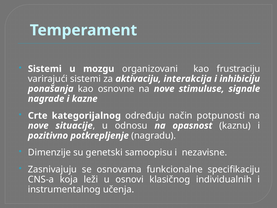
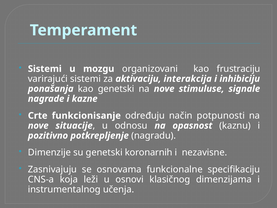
kao osnovne: osnovne -> genetski
kategorijalnog: kategorijalnog -> funkcionisanje
samoopisu: samoopisu -> koronarnih
individualnih: individualnih -> dimenzijama
